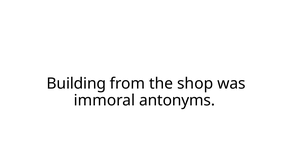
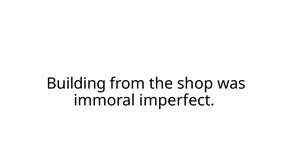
antonyms: antonyms -> imperfect
